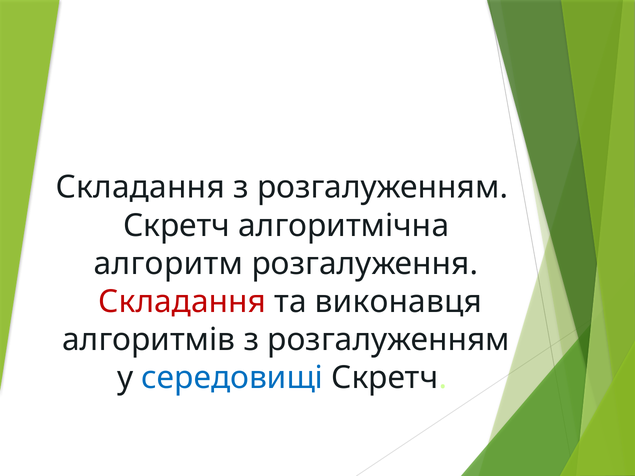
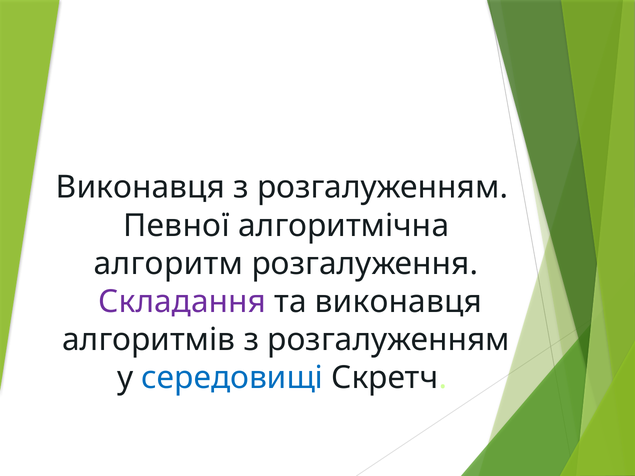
Складання at (140, 188): Складання -> Виконавця
Скретч at (177, 226): Скретч -> Певної
Складання at (182, 302) colour: red -> purple
